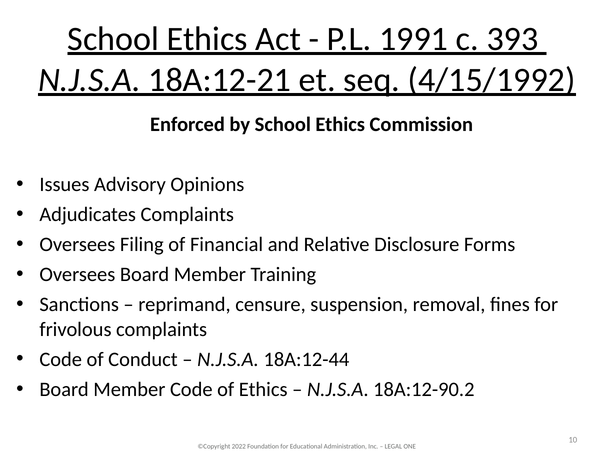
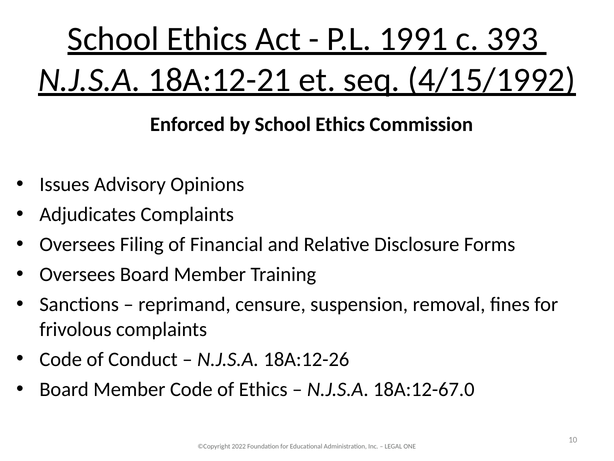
18A:12-44: 18A:12-44 -> 18A:12-26
18A:12-90.2: 18A:12-90.2 -> 18A:12-67.0
